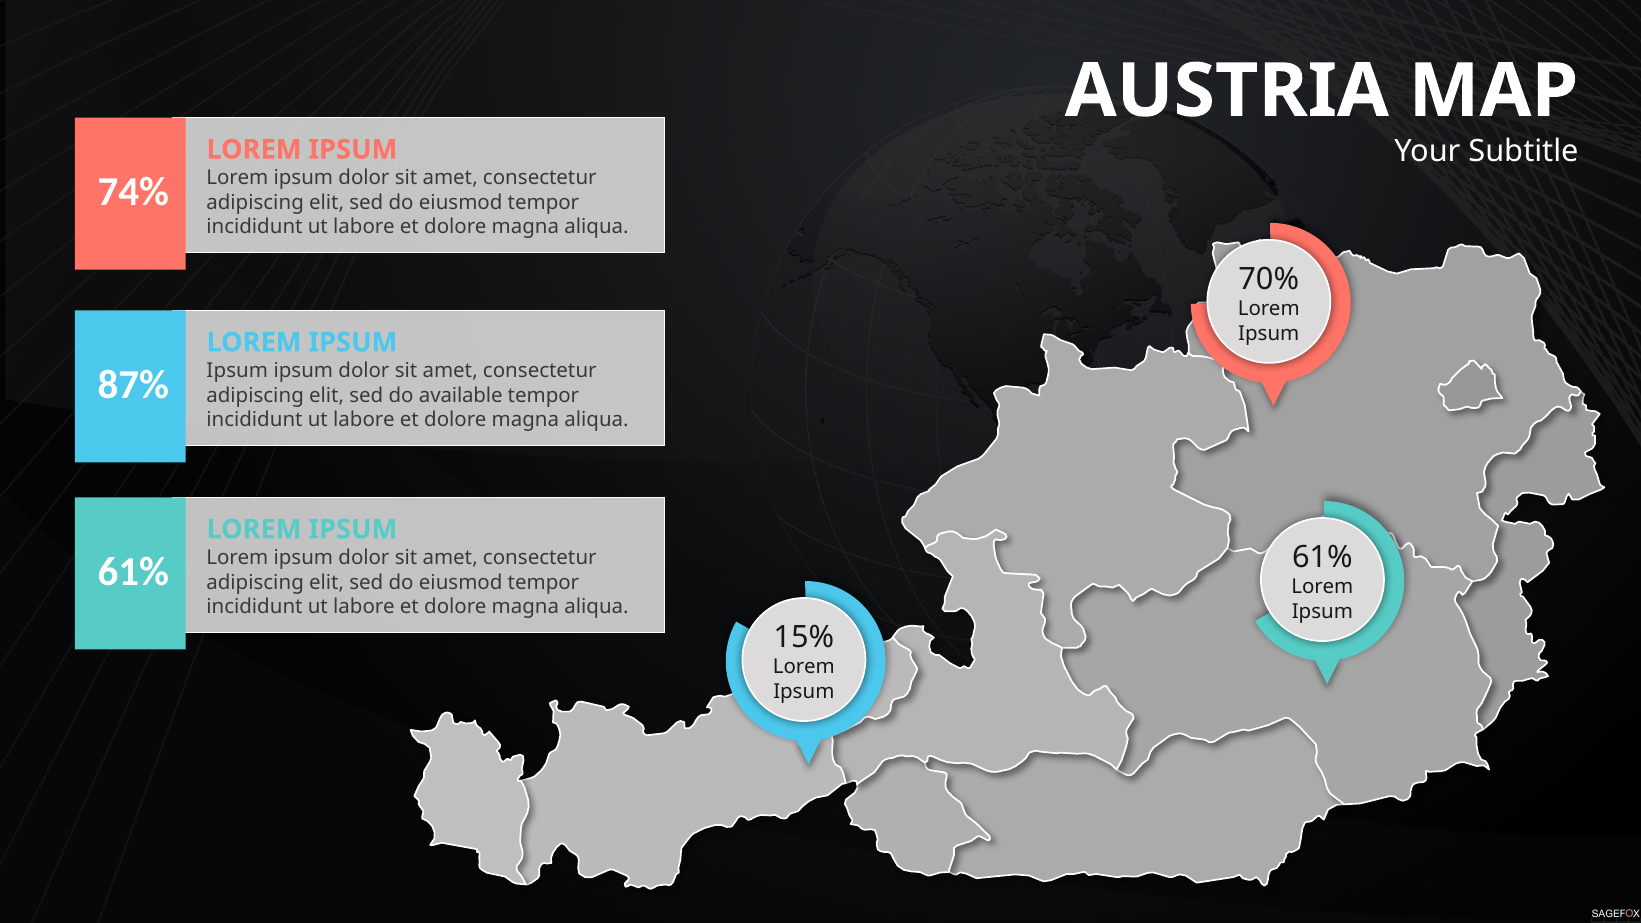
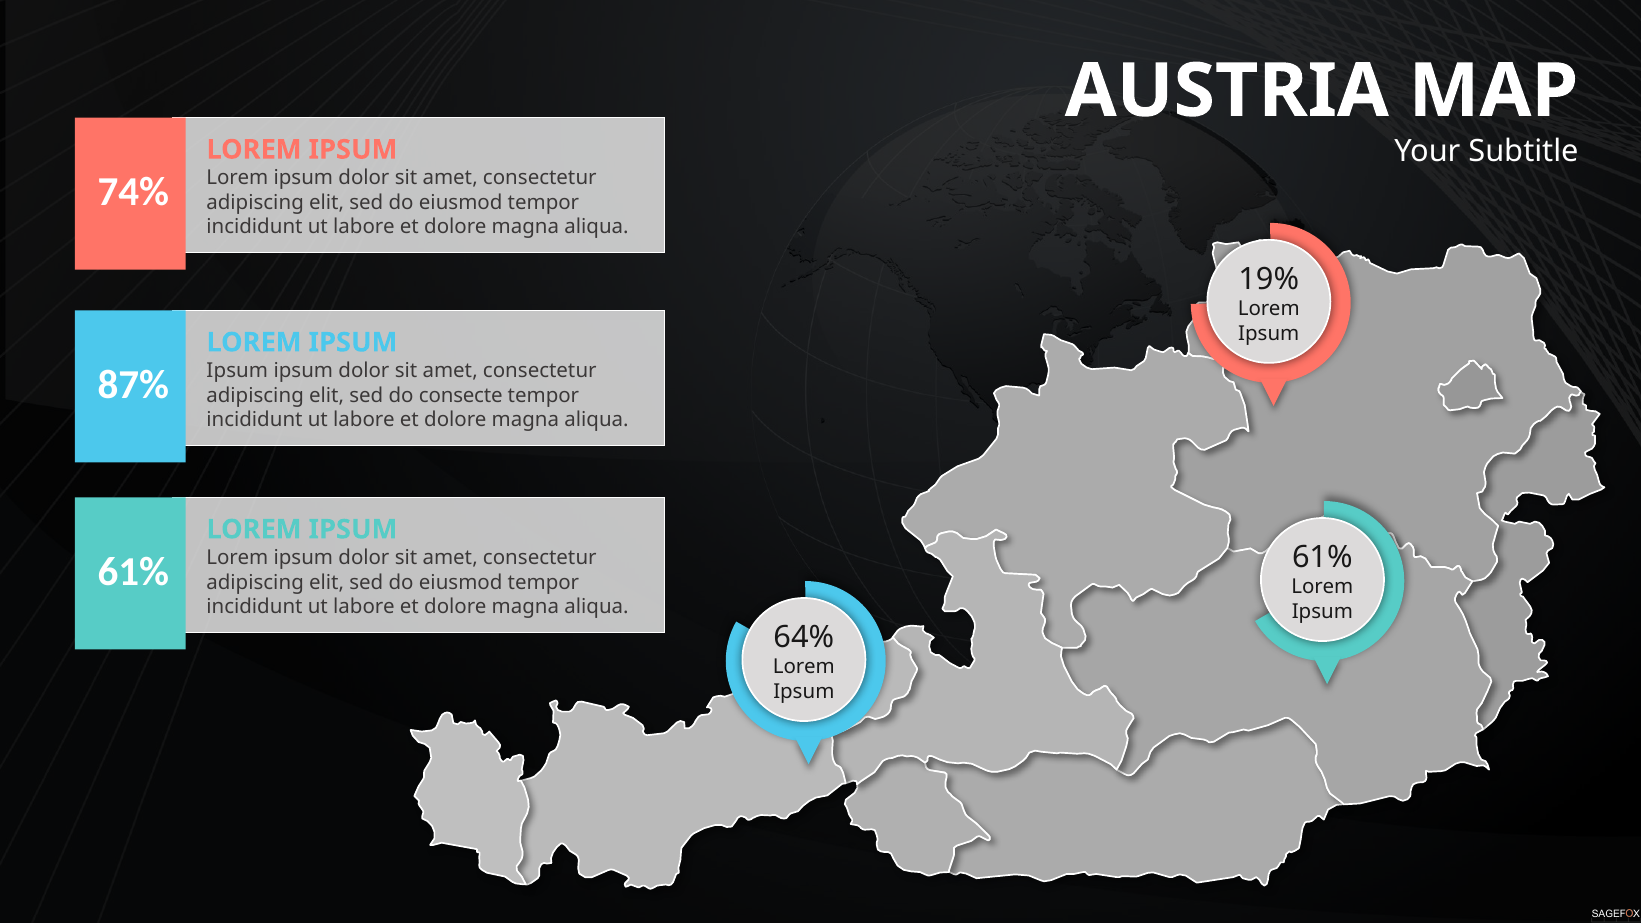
70%: 70% -> 19%
available: available -> consecte
15%: 15% -> 64%
